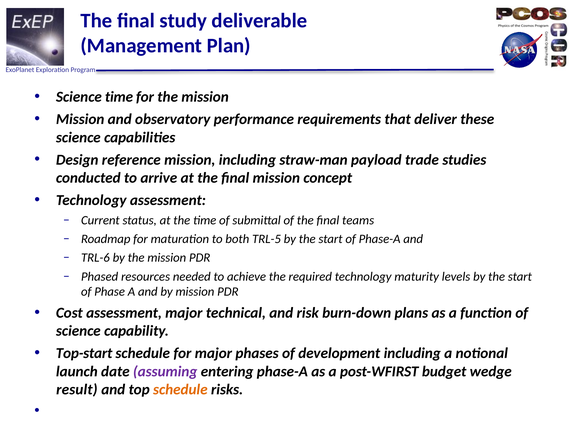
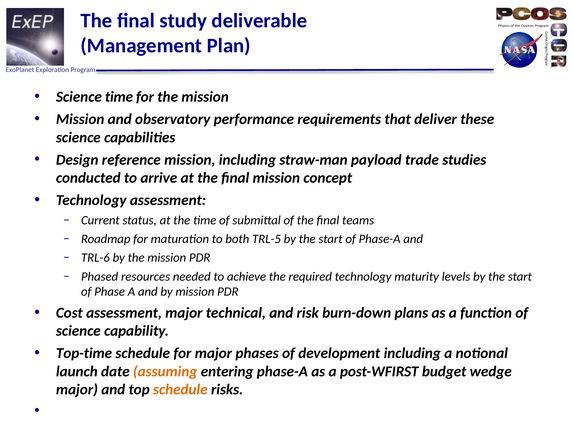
Top-start: Top-start -> Top-time
assuming colour: purple -> orange
result at (77, 390): result -> major
